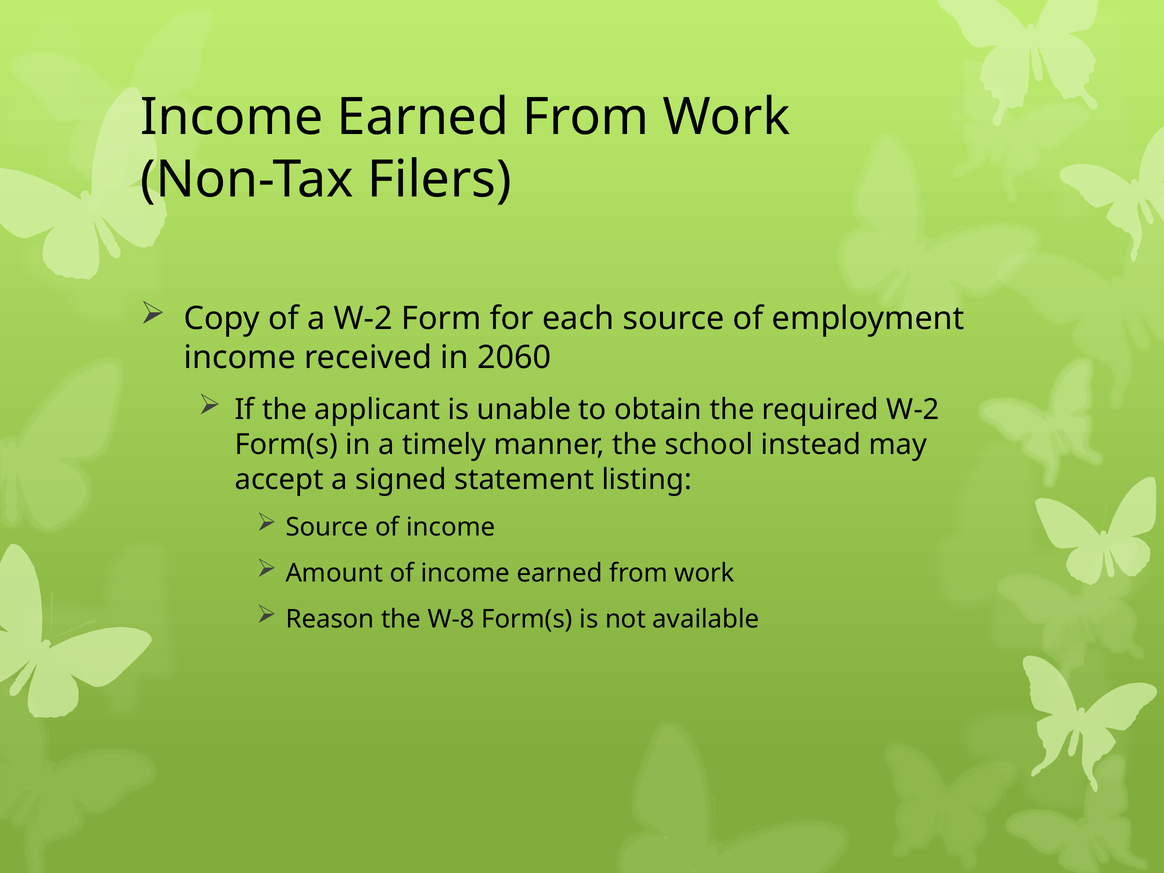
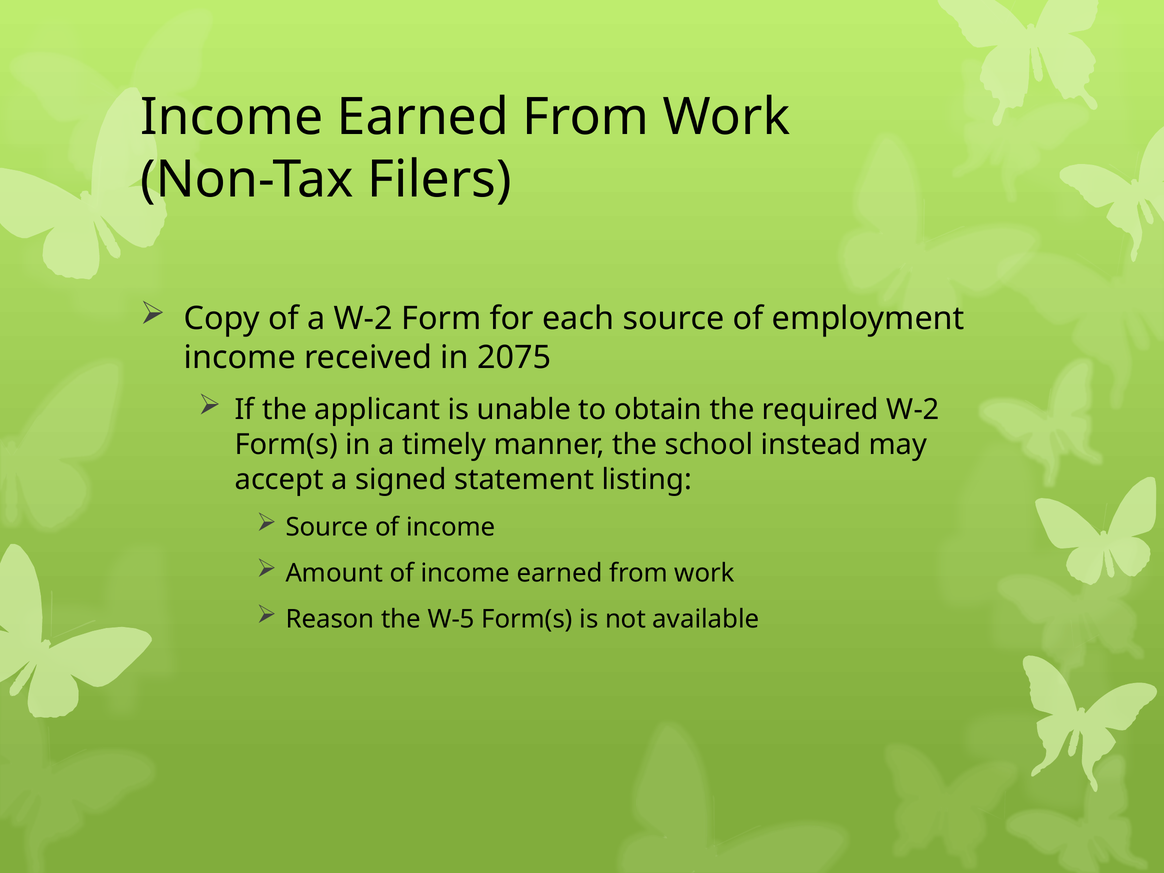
2060: 2060 -> 2075
W-8: W-8 -> W-5
